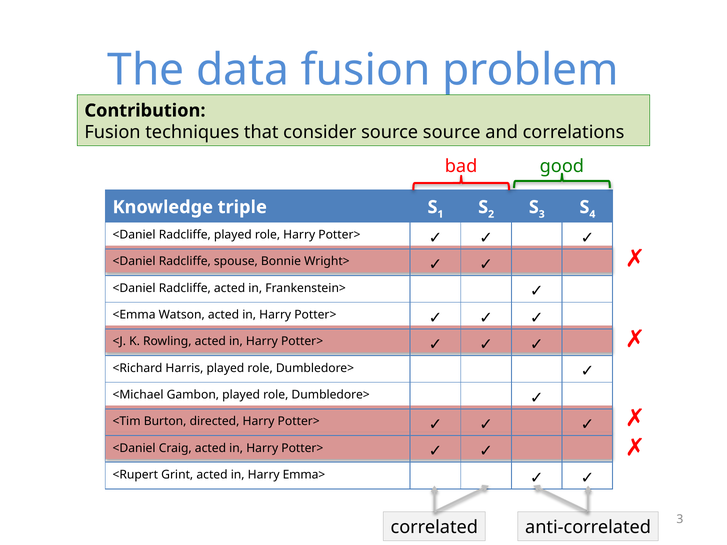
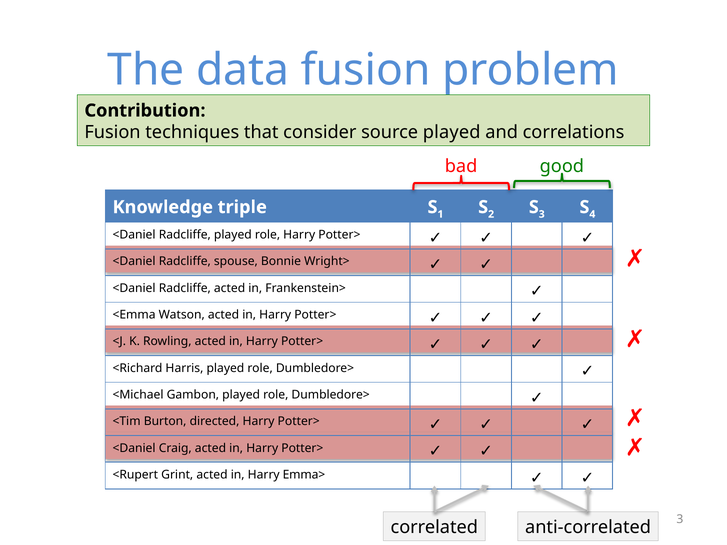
source source: source -> played
